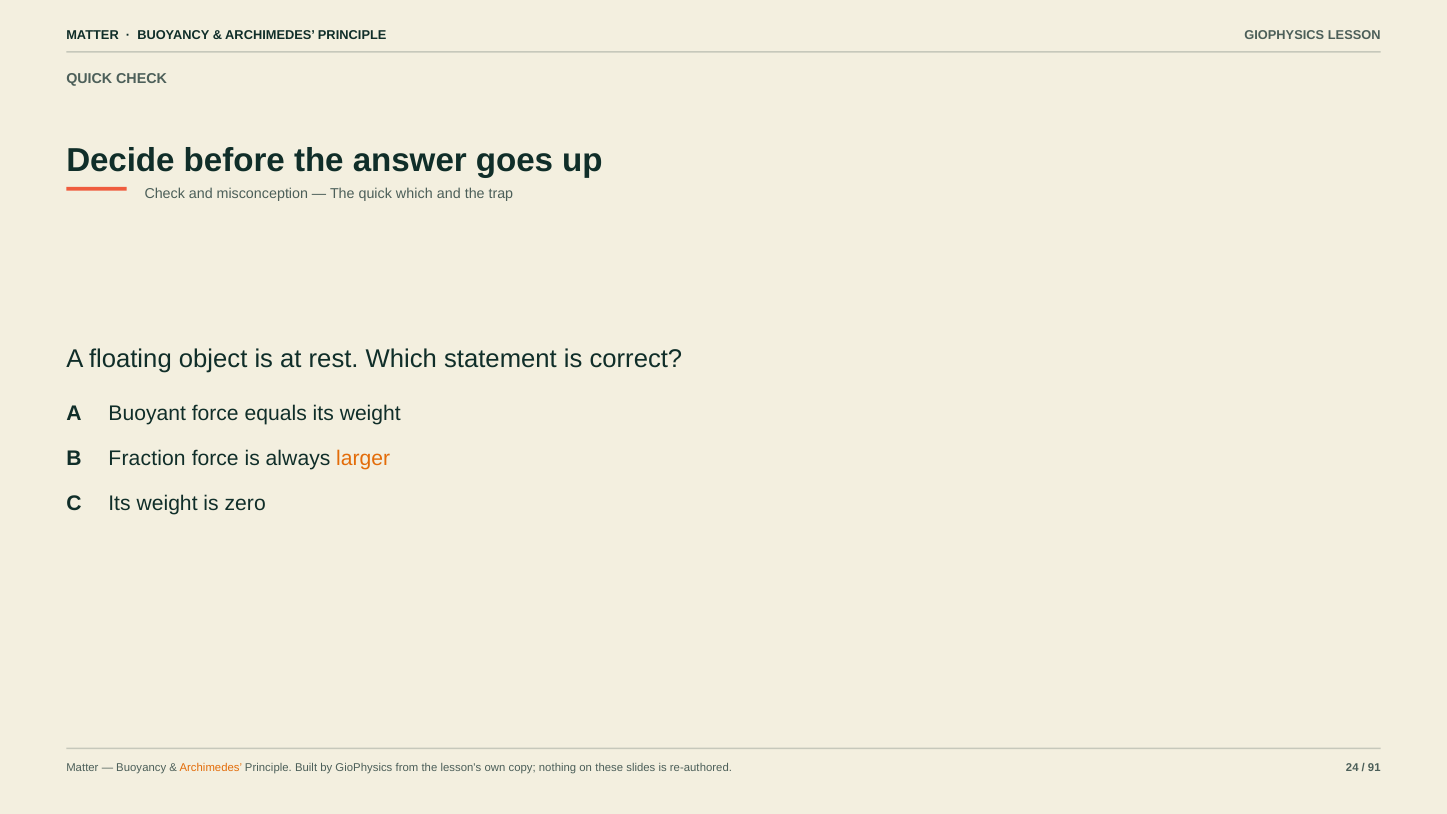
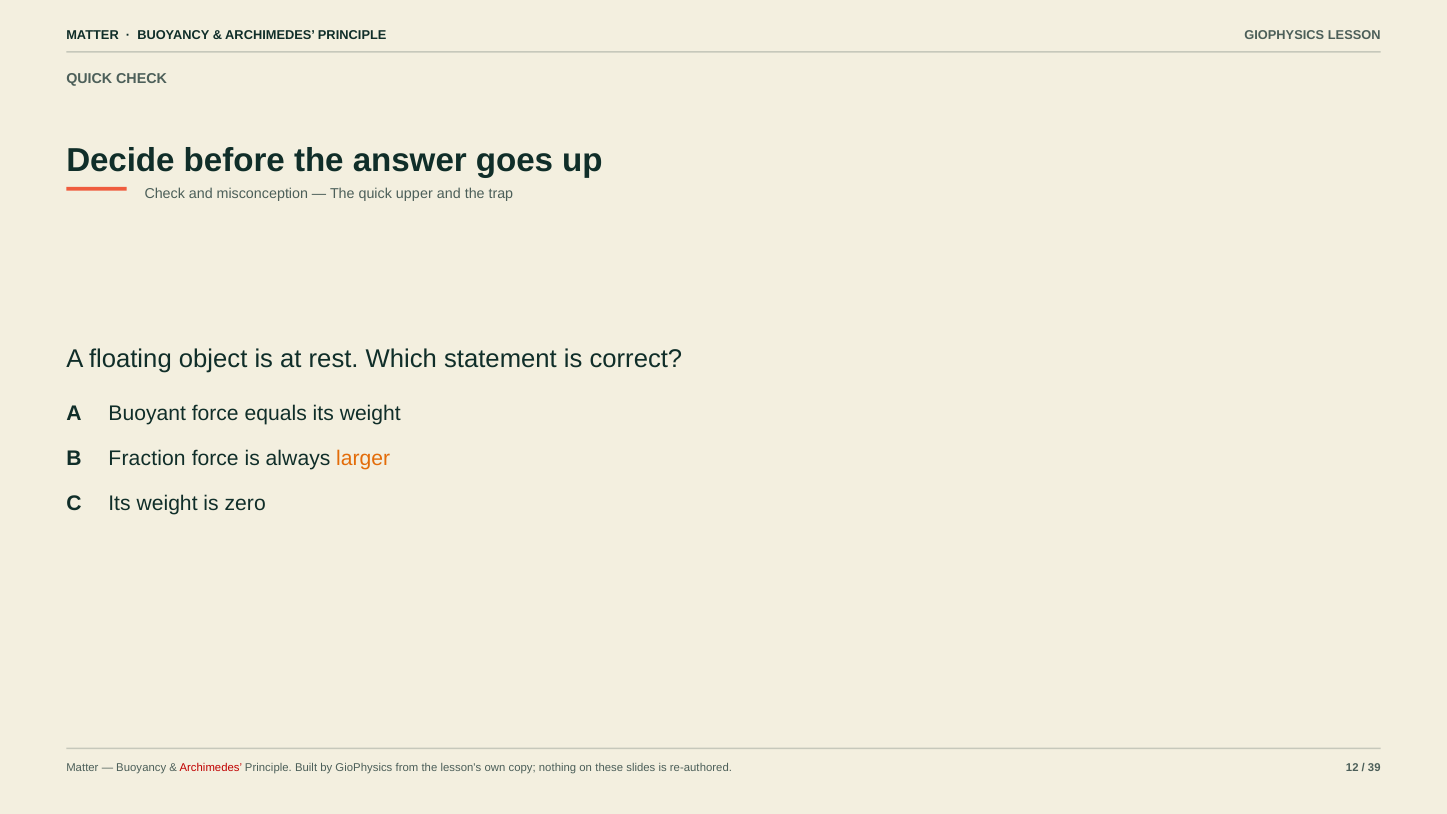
quick which: which -> upper
Archimedes at (211, 767) colour: orange -> red
24: 24 -> 12
91: 91 -> 39
